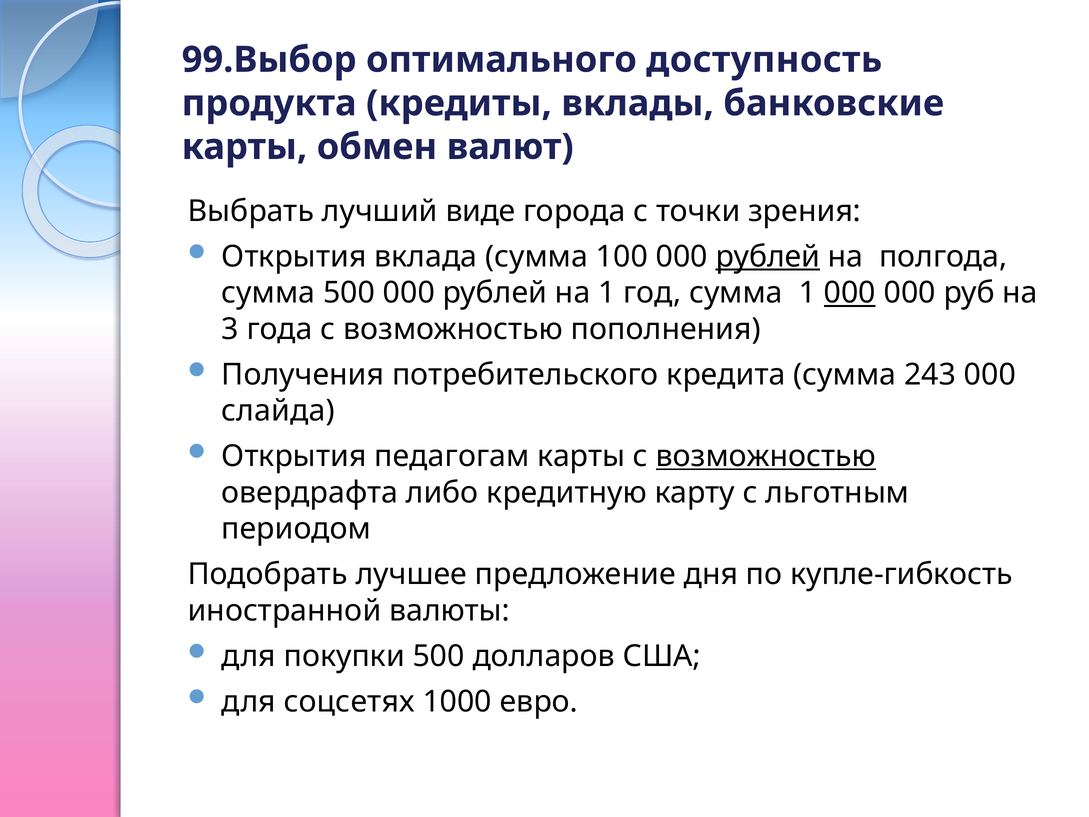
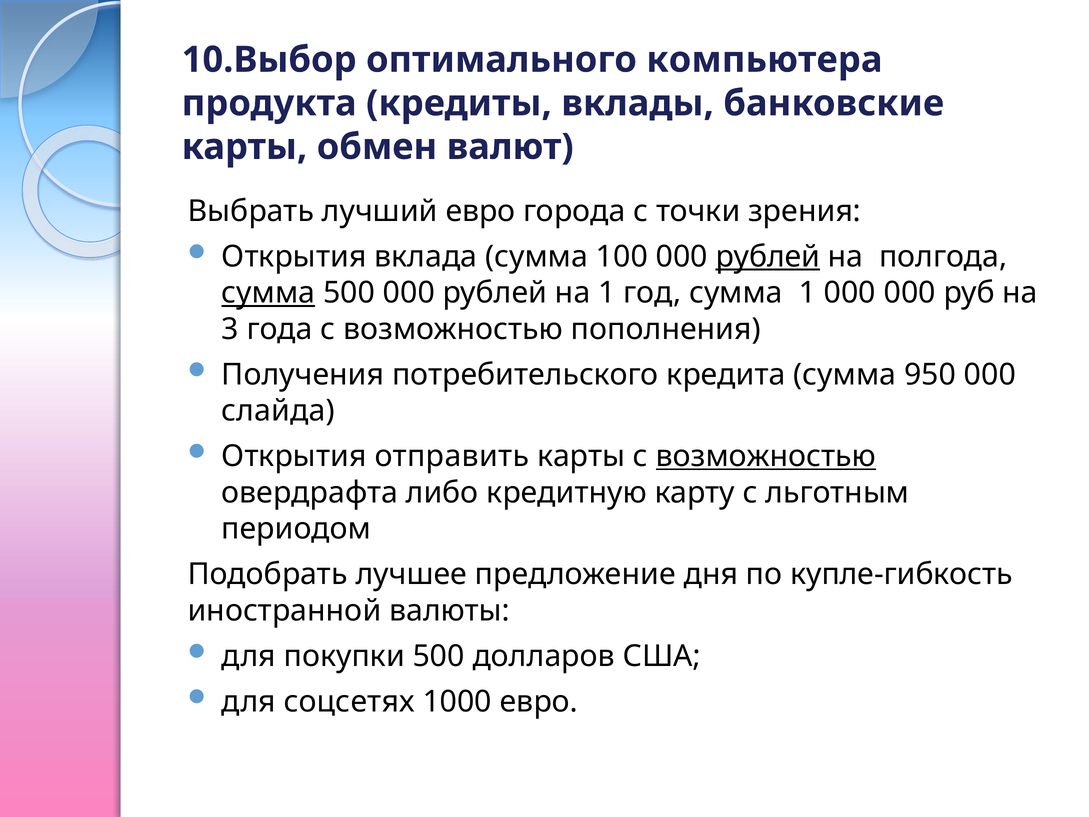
99.Выбор: 99.Выбор -> 10.Выбор
доступность: доступность -> компьютера
лучший виде: виде -> евро
сумма at (268, 293) underline: none -> present
000 at (850, 293) underline: present -> none
243: 243 -> 950
педагогам: педагогам -> отправить
